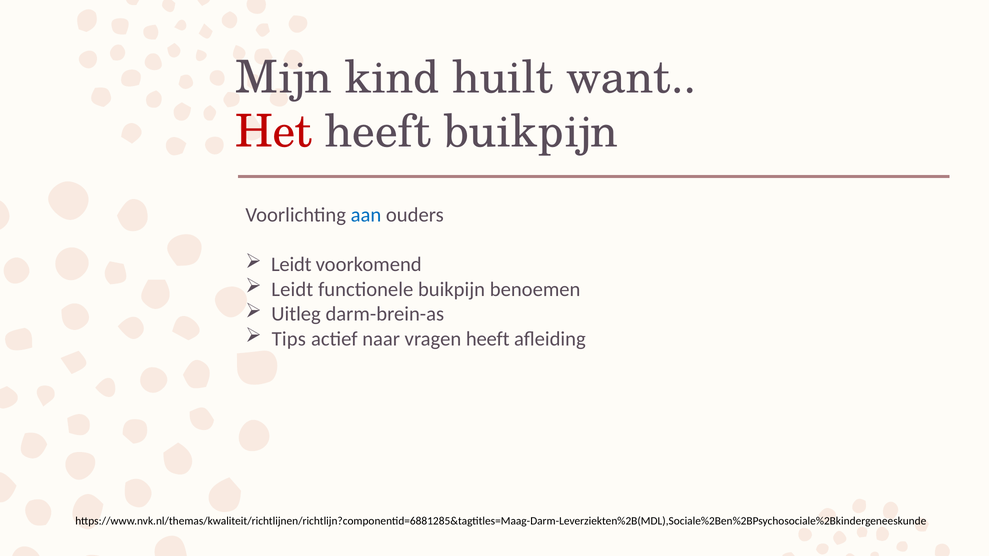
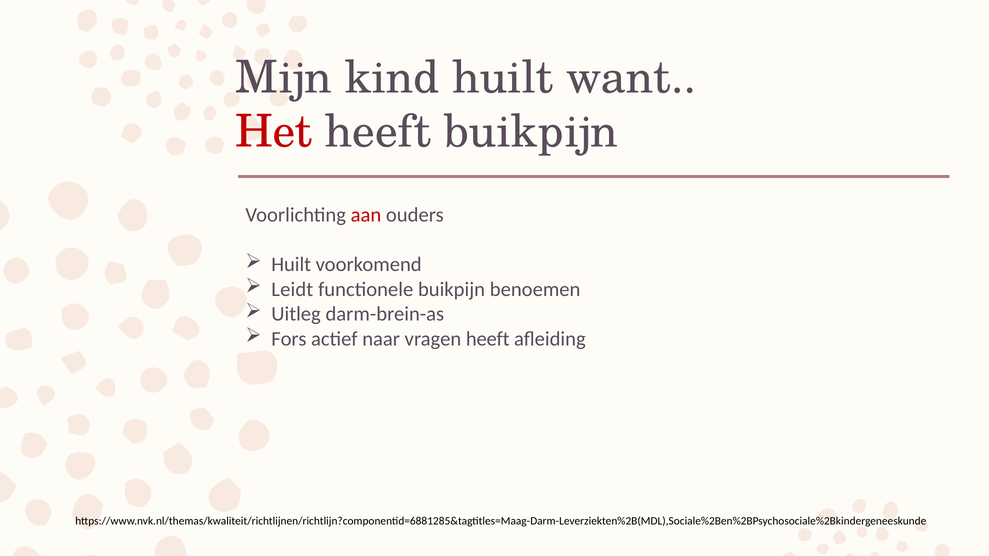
aan colour: blue -> red
Leidt at (291, 265): Leidt -> Huilt
Tips: Tips -> Fors
